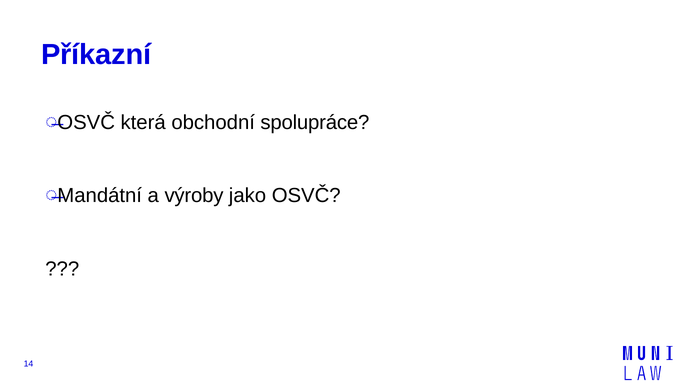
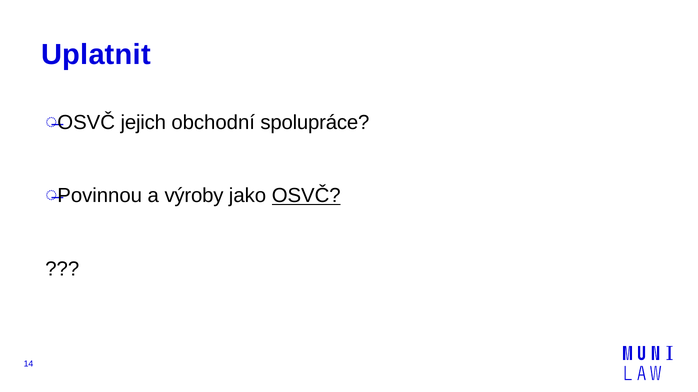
Příkazní: Příkazní -> Uplatnit
která: která -> jejich
Mandátní: Mandátní -> Povinnou
OSVČ at (306, 196) underline: none -> present
